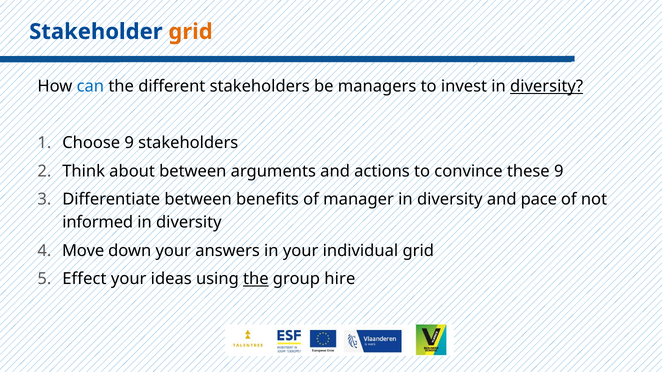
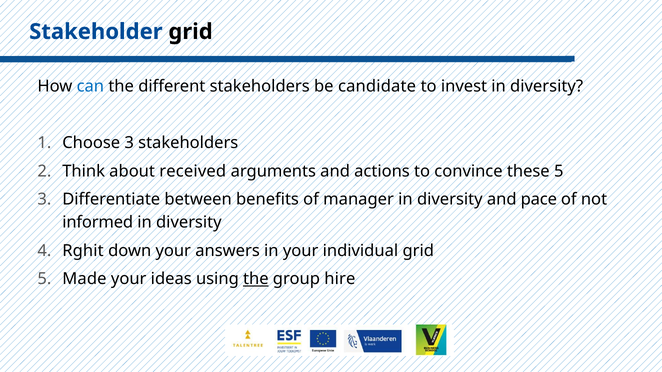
grid at (191, 32) colour: orange -> black
managers: managers -> candidate
diversity at (547, 86) underline: present -> none
Choose 9: 9 -> 3
about between: between -> received
these 9: 9 -> 5
Move: Move -> Rghit
Effect: Effect -> Made
